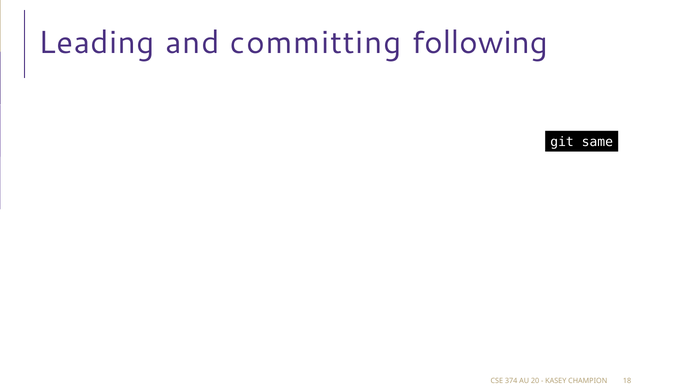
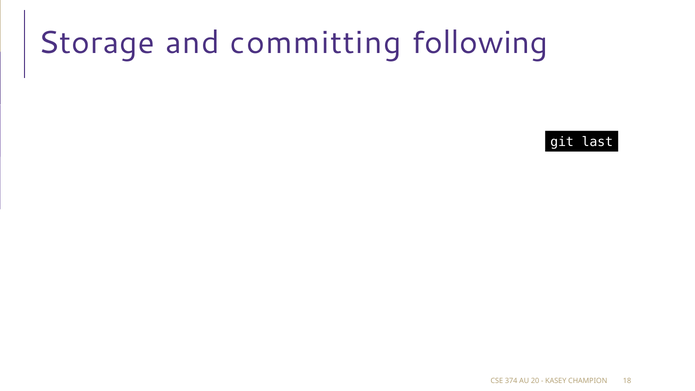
Leading: Leading -> Storage
same: same -> last
